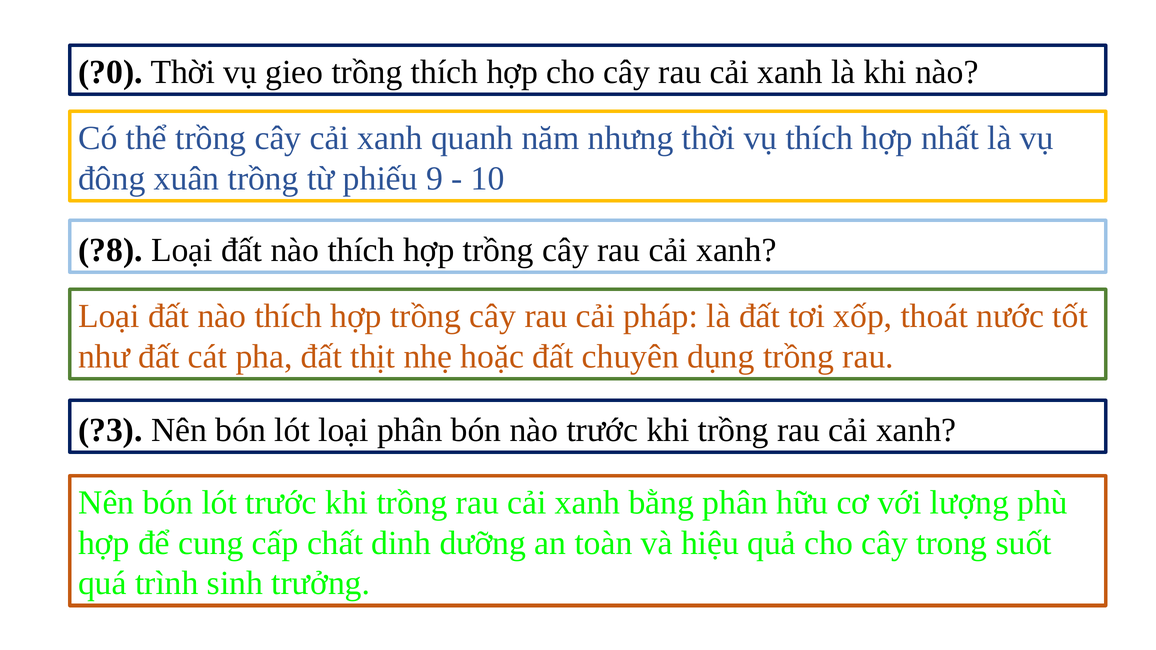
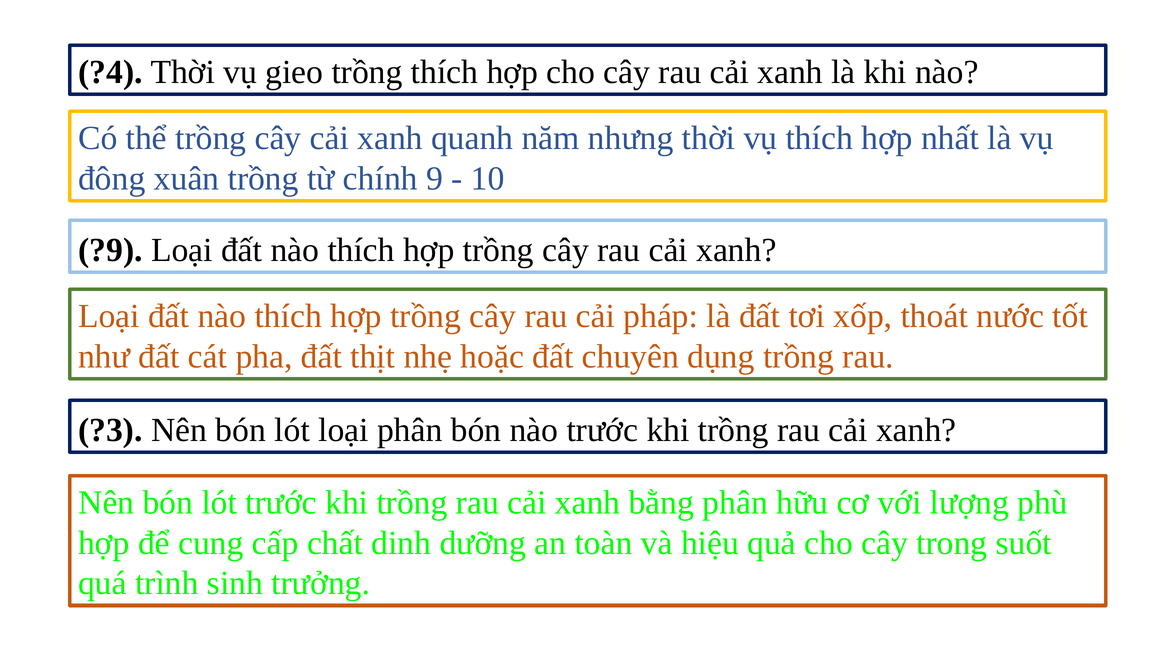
?0: ?0 -> ?4
phiếu: phiếu -> chính
?8: ?8 -> ?9
